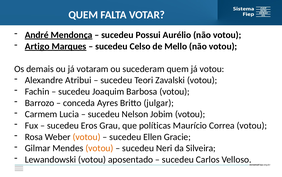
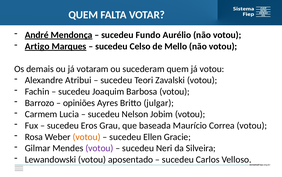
Possui: Possui -> Fundo
conceda: conceda -> opiniões
políticas: políticas -> baseada
votou at (99, 148) colour: orange -> purple
